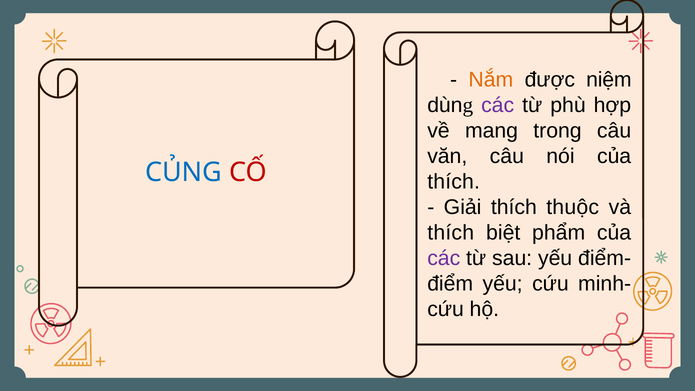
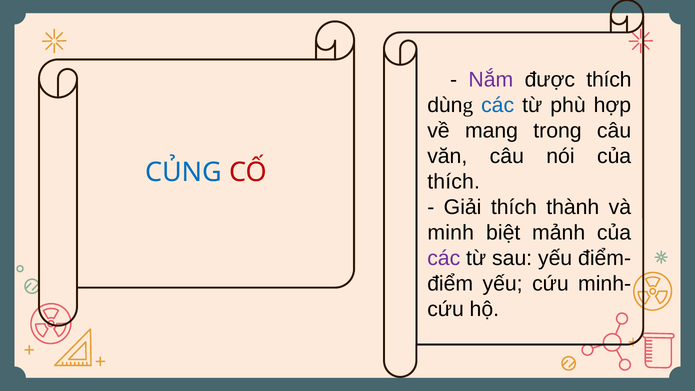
Nắm colour: orange -> purple
được niệm: niệm -> thích
các at (498, 105) colour: purple -> blue
thuộc: thuộc -> thành
thích at (451, 233): thích -> minh
phẩm: phẩm -> mảnh
